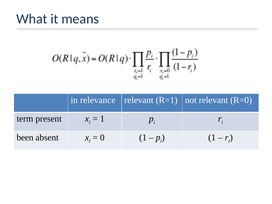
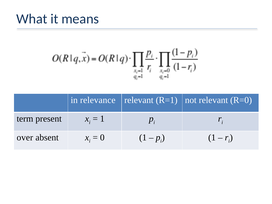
been: been -> over
